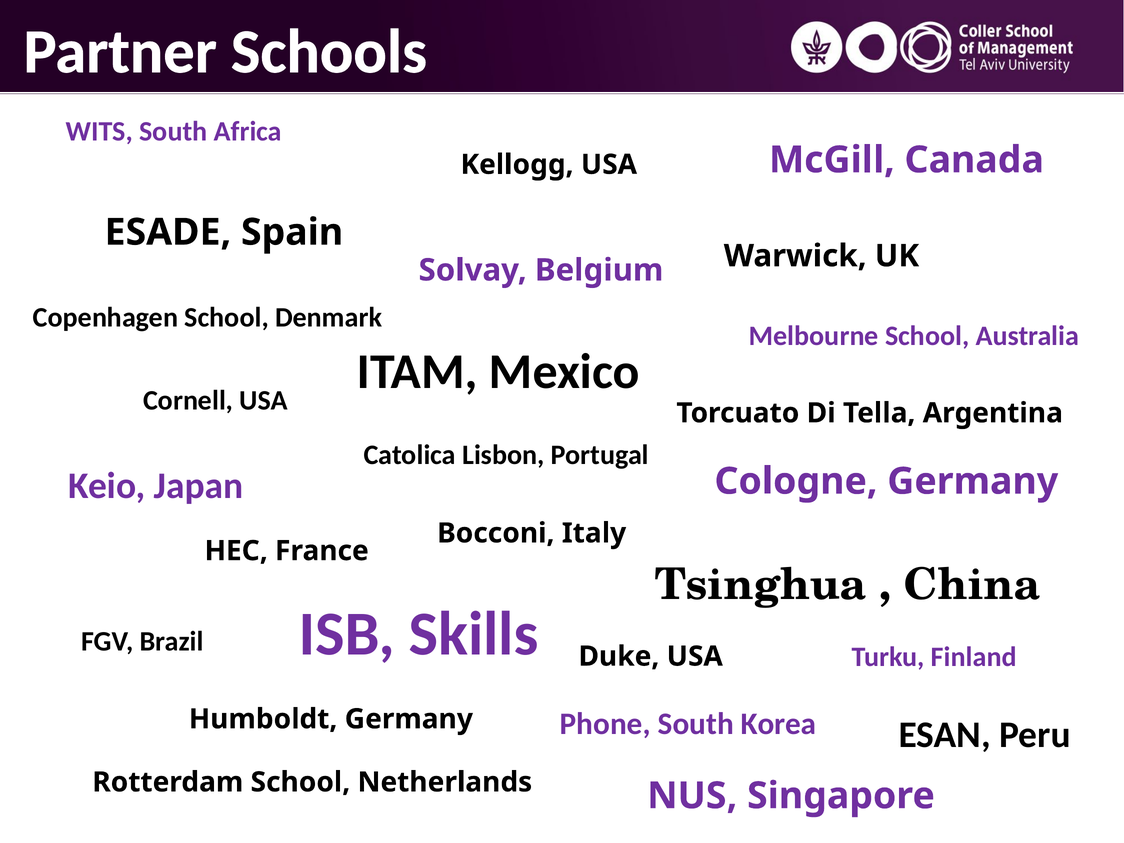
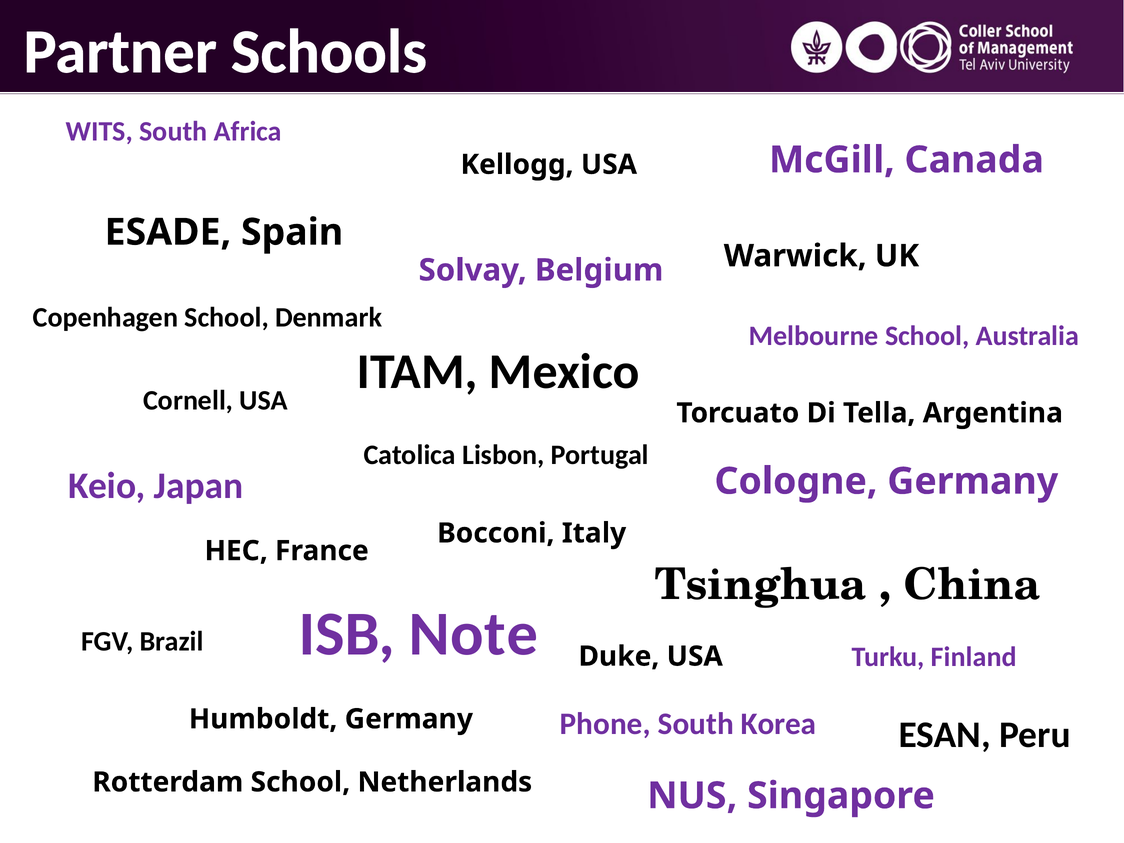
Skills: Skills -> Note
